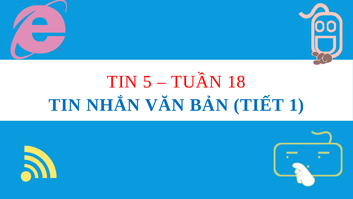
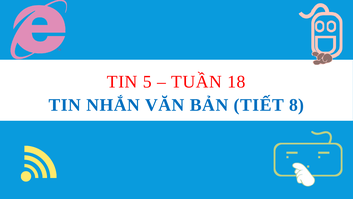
1: 1 -> 8
